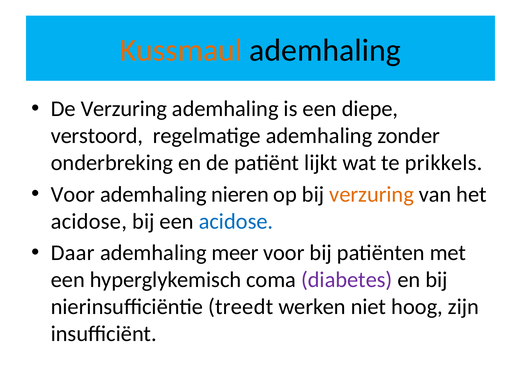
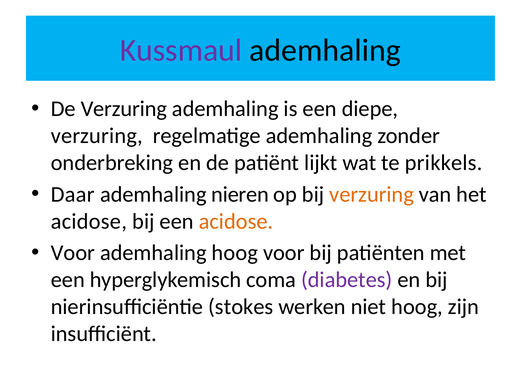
Kussmaul colour: orange -> purple
verstoord at (97, 136): verstoord -> verzuring
Voor at (73, 194): Voor -> Daar
acidose at (236, 221) colour: blue -> orange
Daar at (73, 253): Daar -> Voor
ademhaling meer: meer -> hoog
treedt: treedt -> stokes
